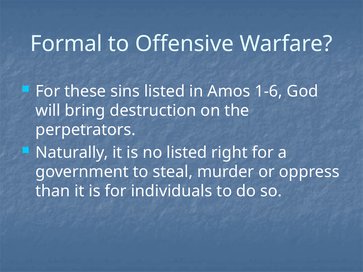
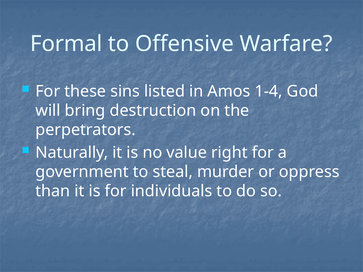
1-6: 1-6 -> 1-4
no listed: listed -> value
